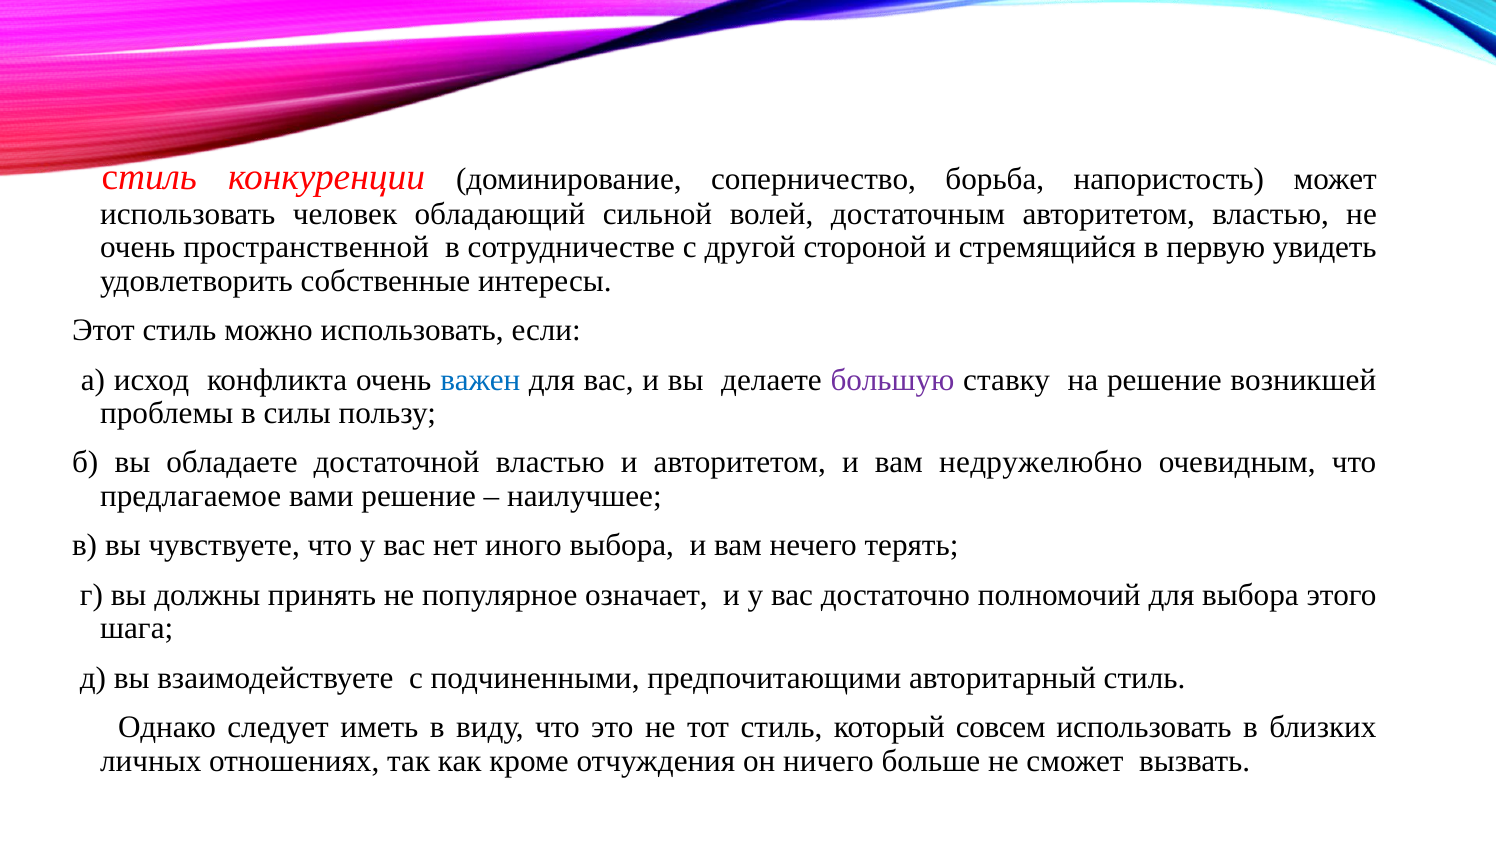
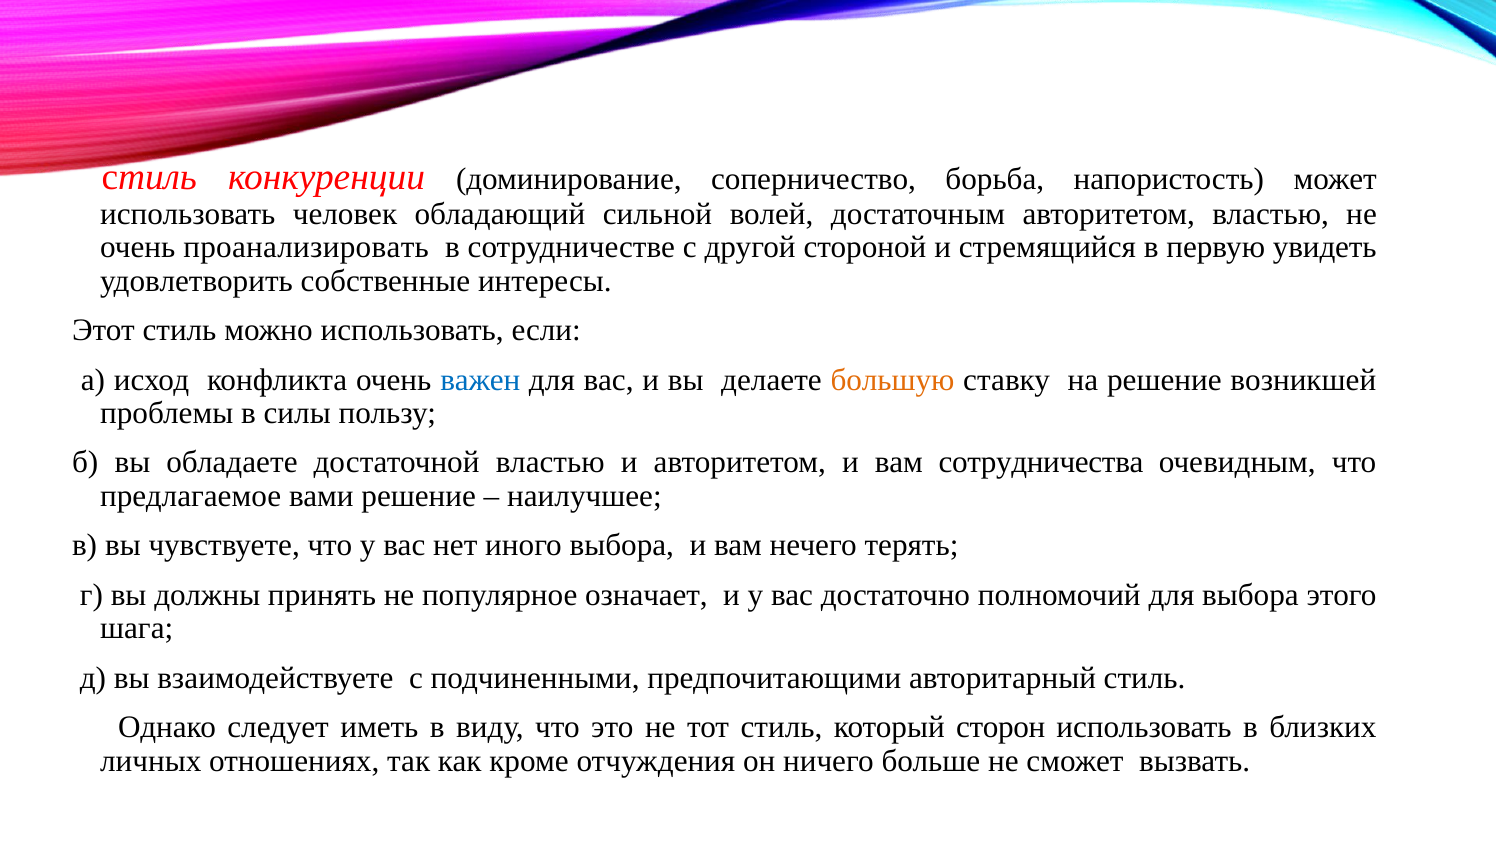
пространственной: пространственной -> проанализировать
большую colour: purple -> orange
недружелюбно: недружелюбно -> сотрудничества
совсем: совсем -> сторон
